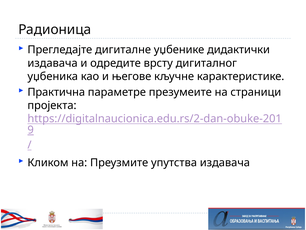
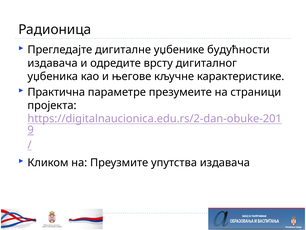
дидактички: дидактички -> будућности
